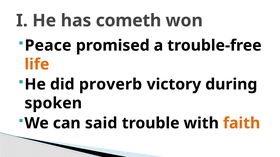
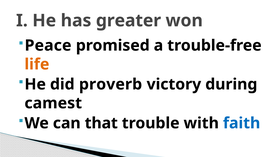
cometh: cometh -> greater
spoken: spoken -> camest
said: said -> that
faith colour: orange -> blue
